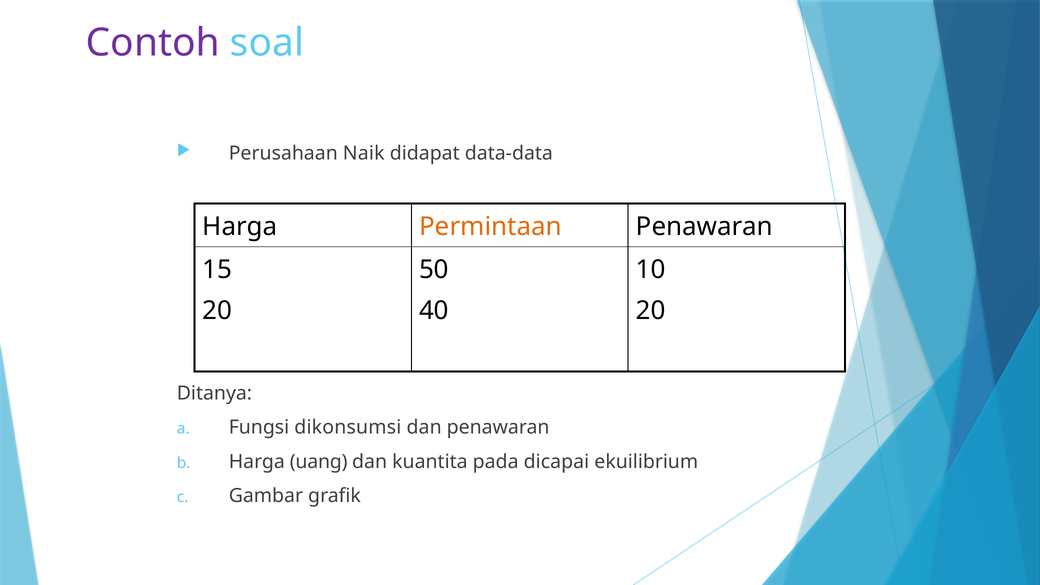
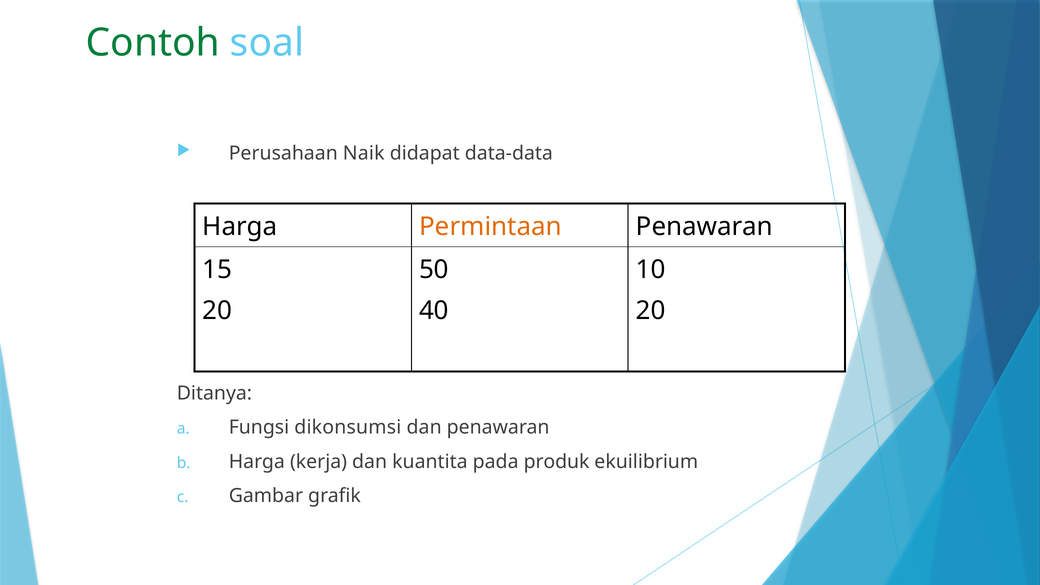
Contoh colour: purple -> green
uang: uang -> kerja
dicapai: dicapai -> produk
